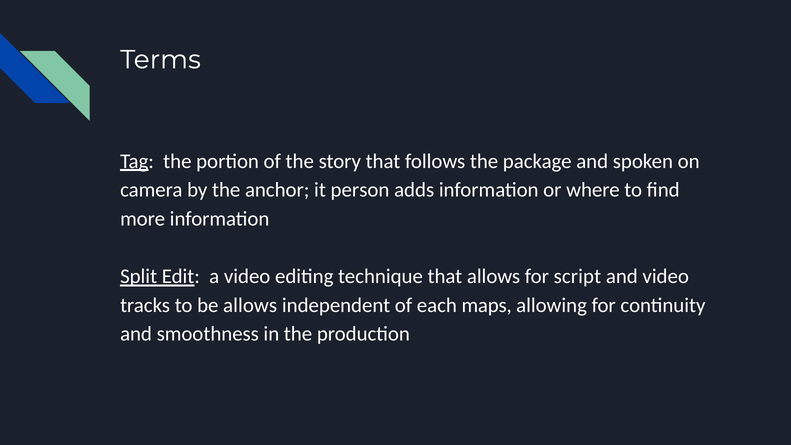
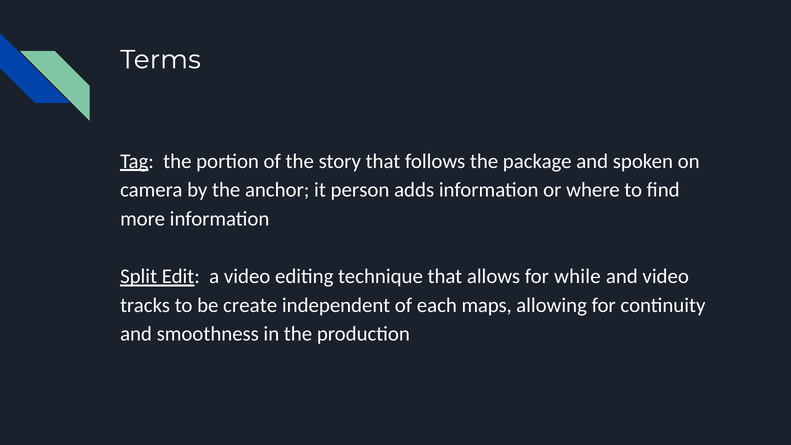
script: script -> while
be allows: allows -> create
